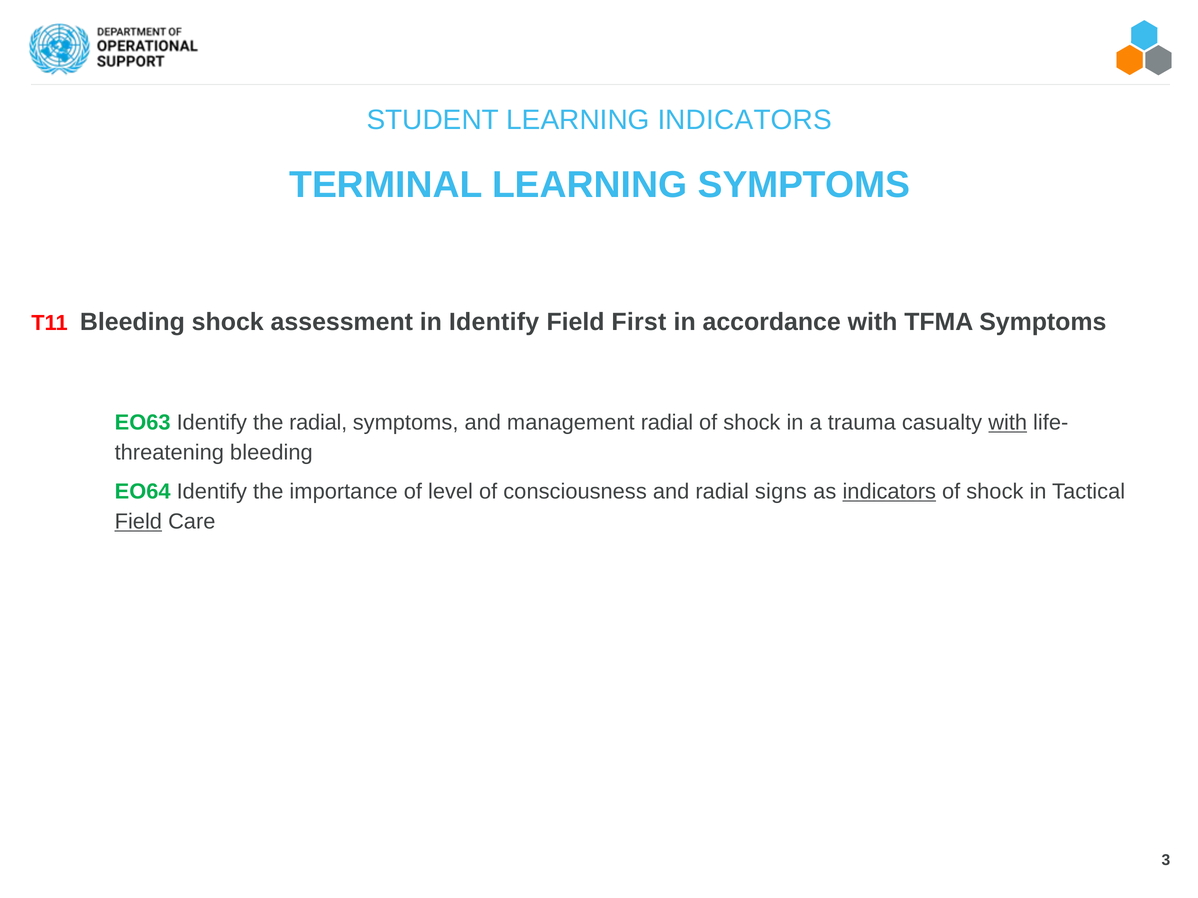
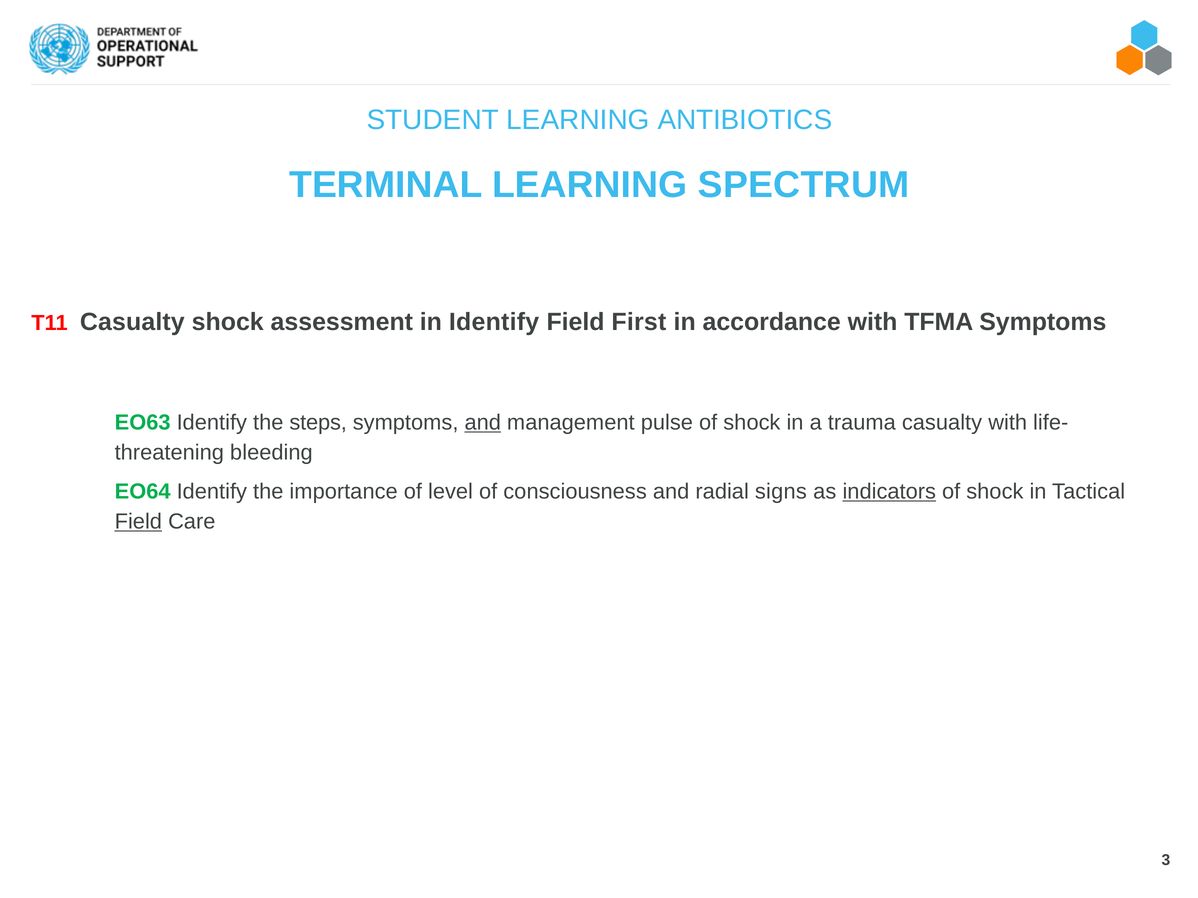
LEARNING INDICATORS: INDICATORS -> ANTIBIOTICS
LEARNING SYMPTOMS: SYMPTOMS -> SPECTRUM
T11 Bleeding: Bleeding -> Casualty
the radial: radial -> steps
and at (483, 423) underline: none -> present
management radial: radial -> pulse
with at (1008, 423) underline: present -> none
